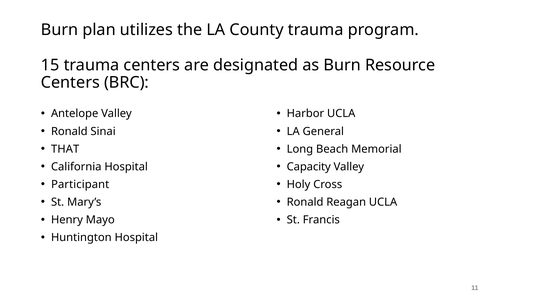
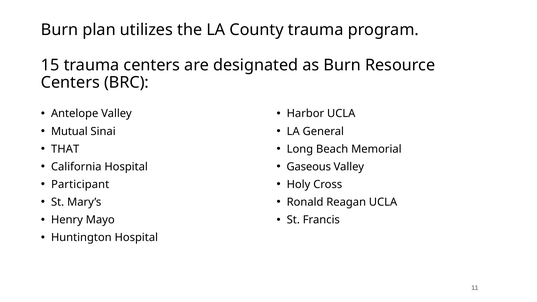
Ronald at (69, 131): Ronald -> Mutual
Capacity: Capacity -> Gaseous
